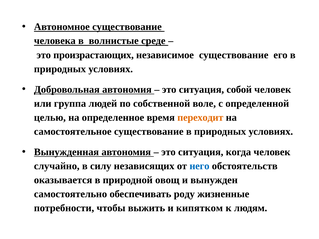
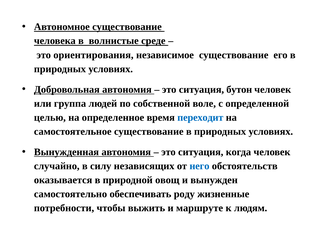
произрастающих: произрастающих -> ориентирования
собой: собой -> бутон
переходит colour: orange -> blue
кипятком: кипятком -> маршруте
